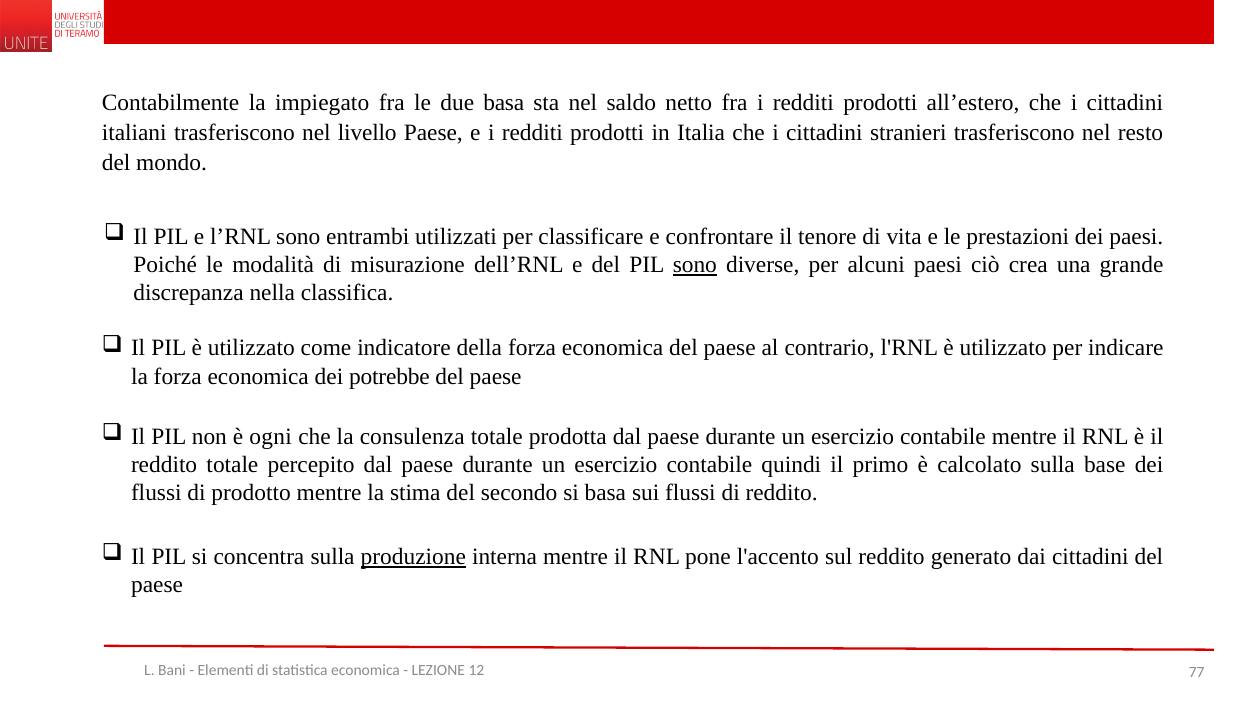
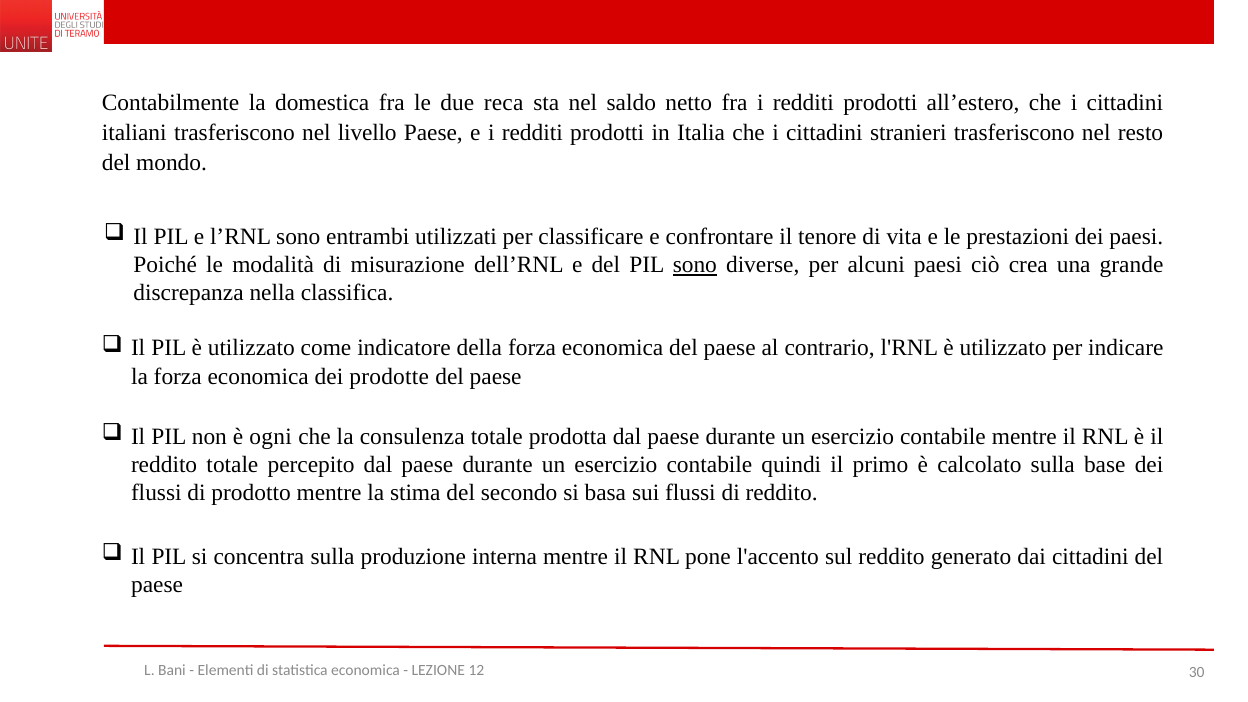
impiegato: impiegato -> domestica
due basa: basa -> reca
potrebbe: potrebbe -> prodotte
produzione underline: present -> none
77: 77 -> 30
